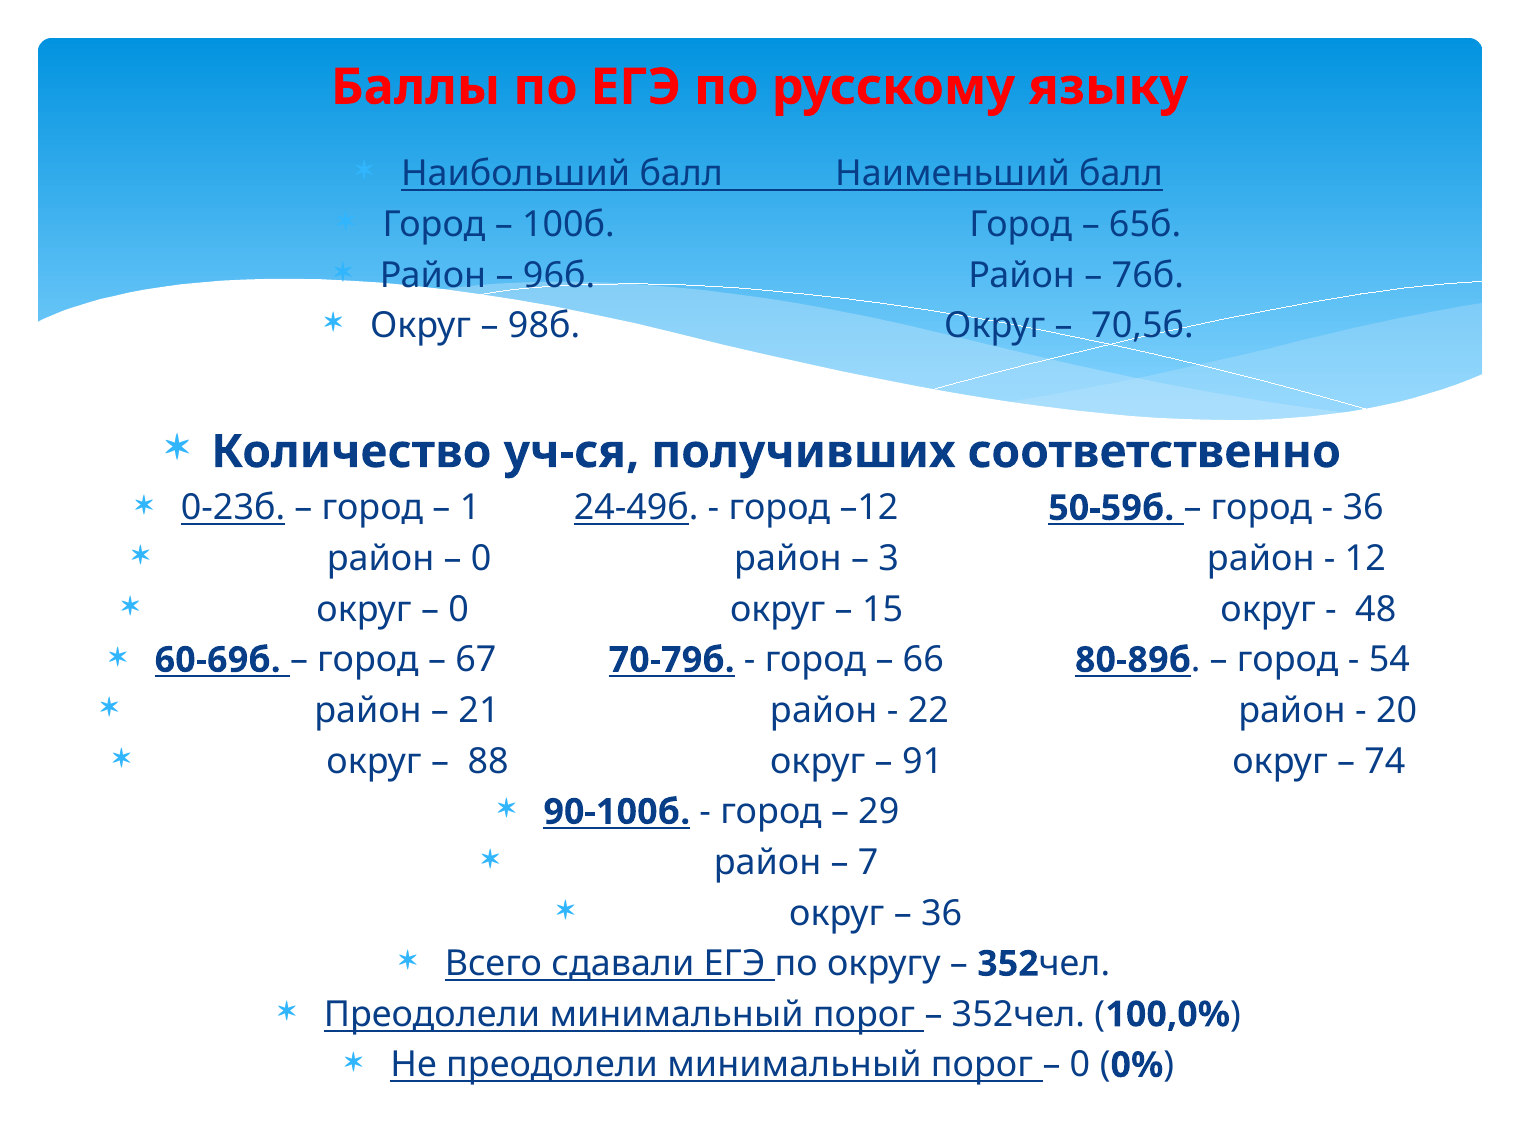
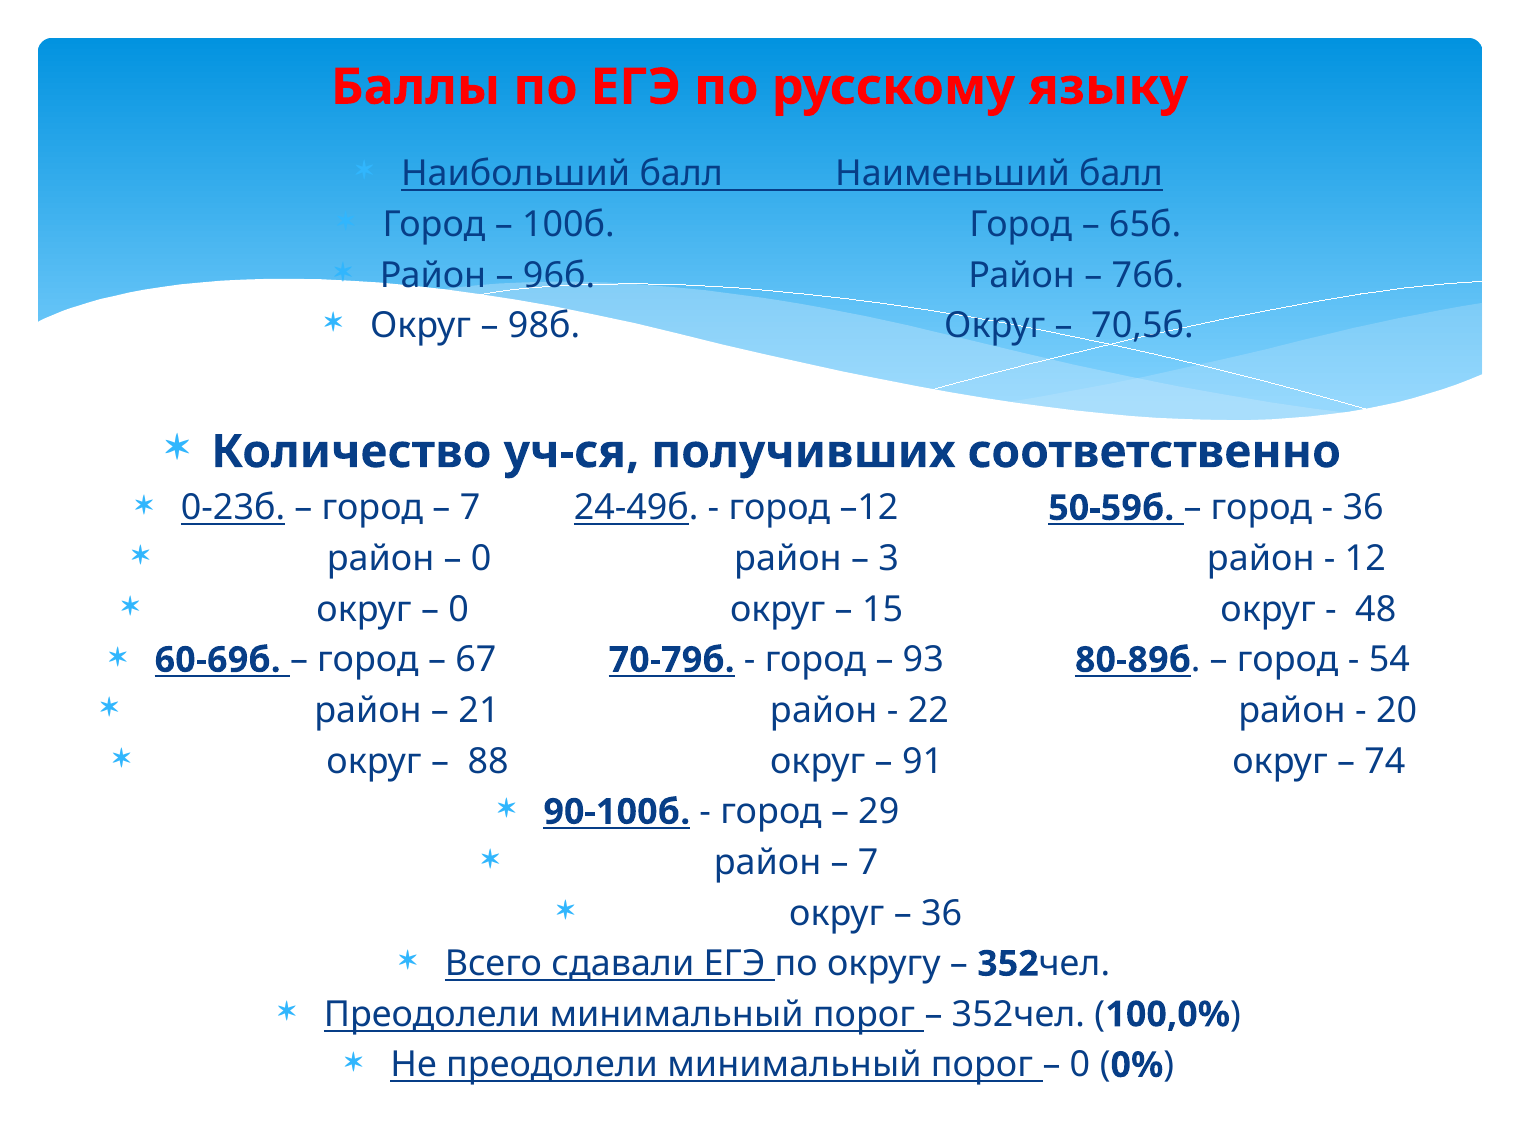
1 at (470, 508): 1 -> 7
66: 66 -> 93
